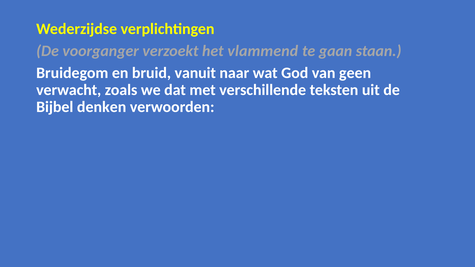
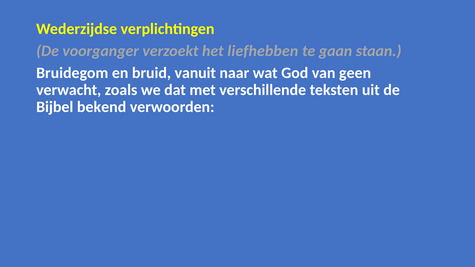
vlammend: vlammend -> liefhebben
denken: denken -> bekend
